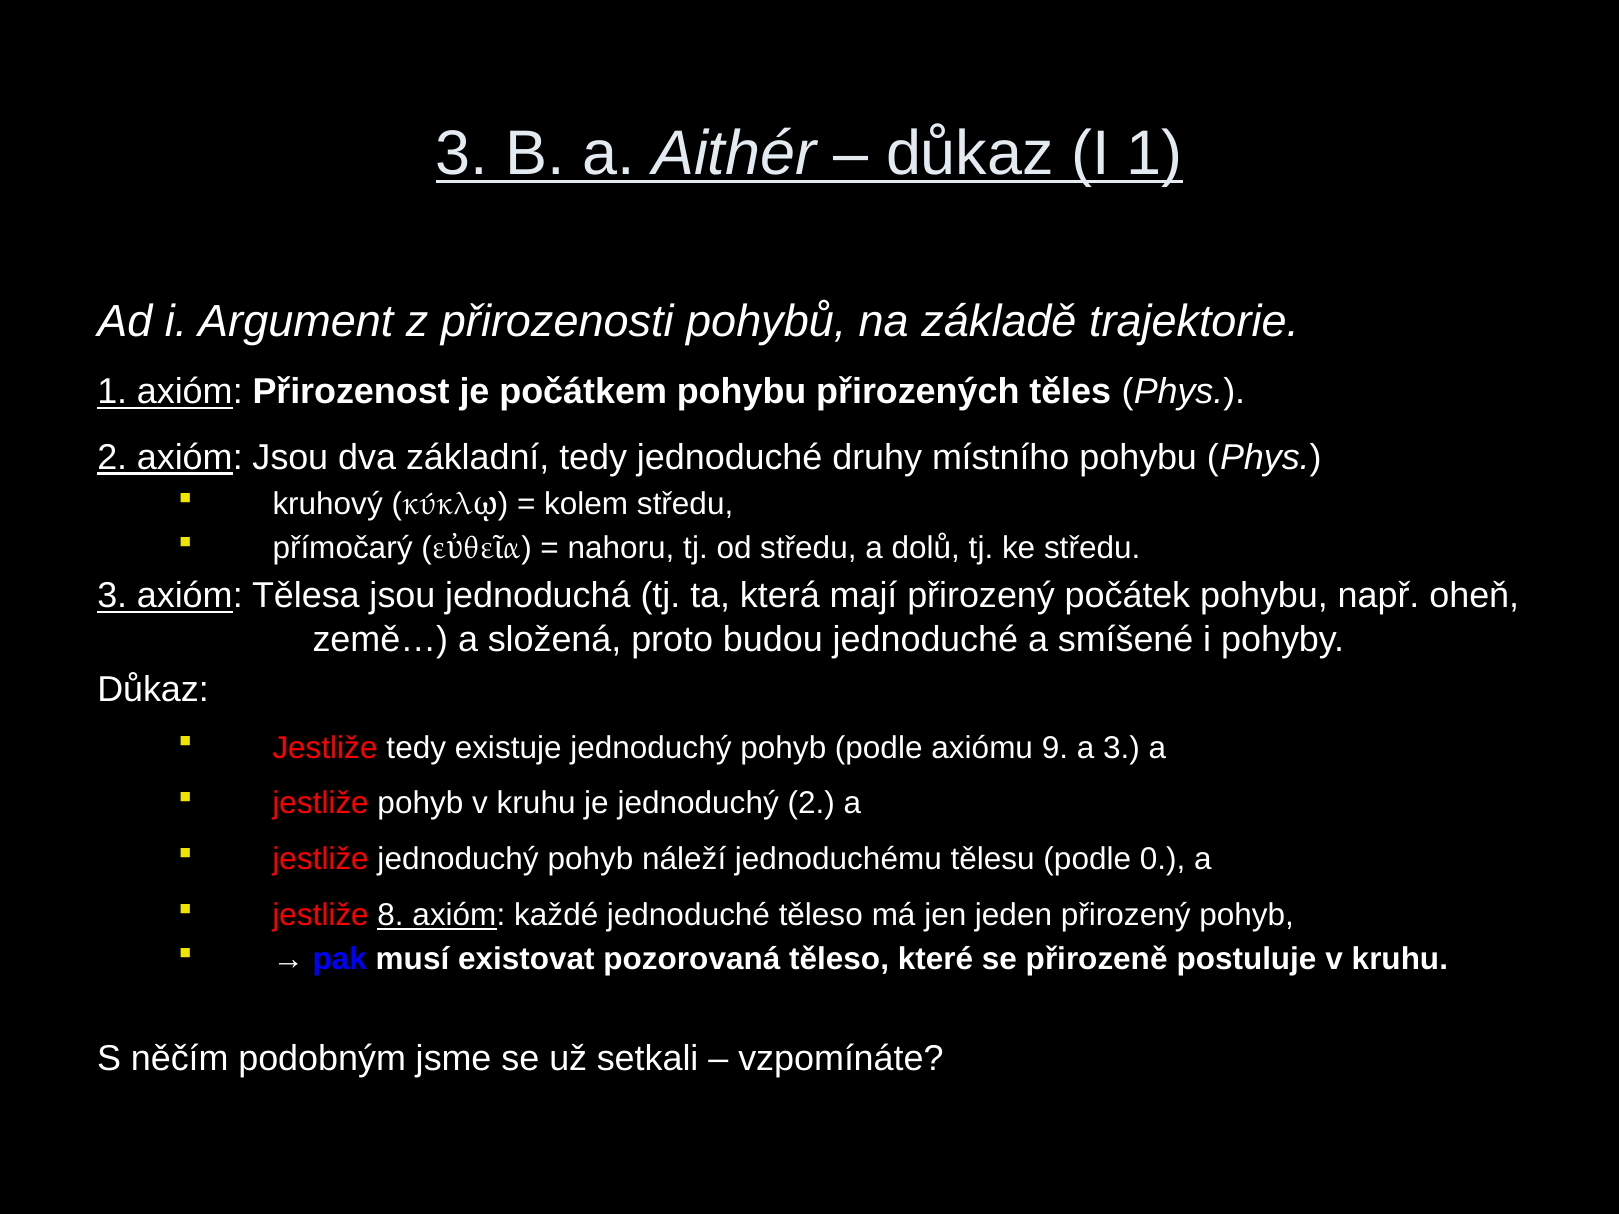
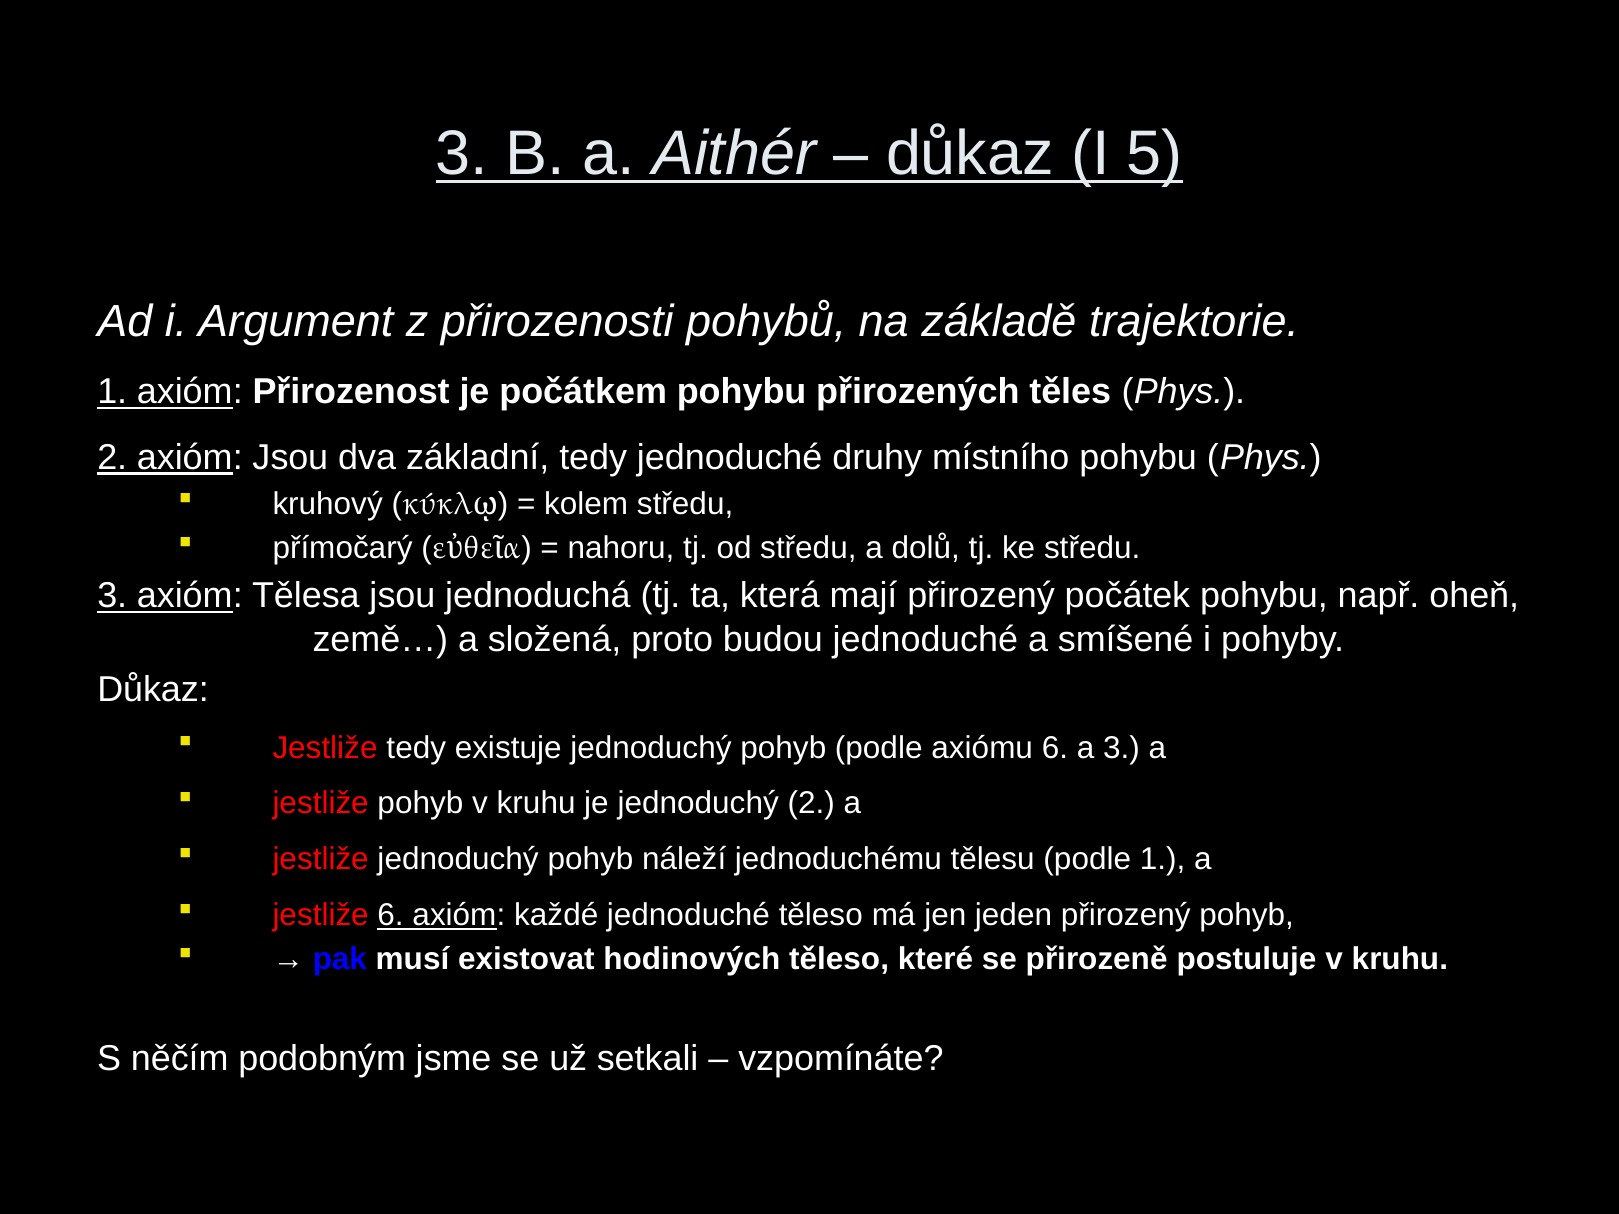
I 1: 1 -> 5
axiómu 9: 9 -> 6
podle 0: 0 -> 1
jestliže 8: 8 -> 6
pozorovaná: pozorovaná -> hodinových
